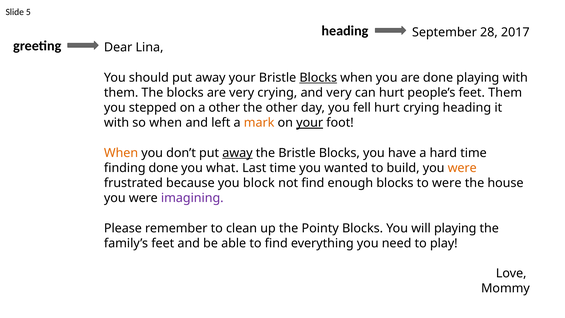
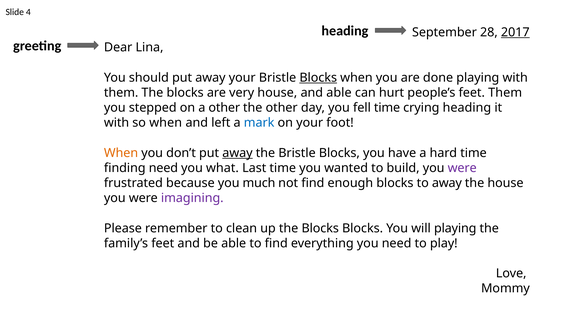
5: 5 -> 4
2017 underline: none -> present
very crying: crying -> house
and very: very -> able
fell hurt: hurt -> time
mark colour: orange -> blue
your at (310, 123) underline: present -> none
finding done: done -> need
were at (462, 168) colour: orange -> purple
block: block -> much
to were: were -> away
up the Pointy: Pointy -> Blocks
